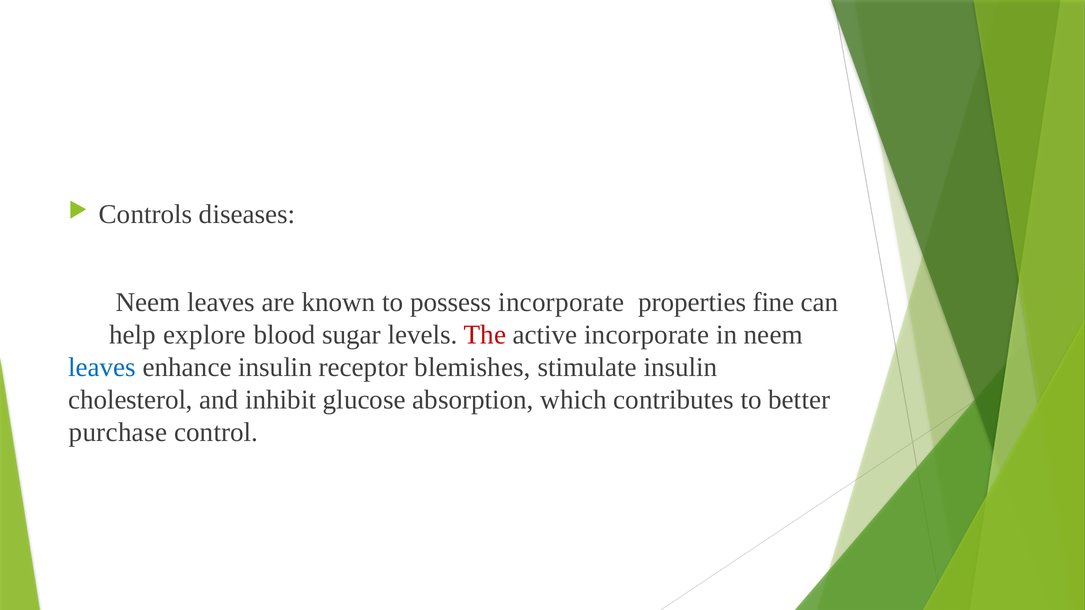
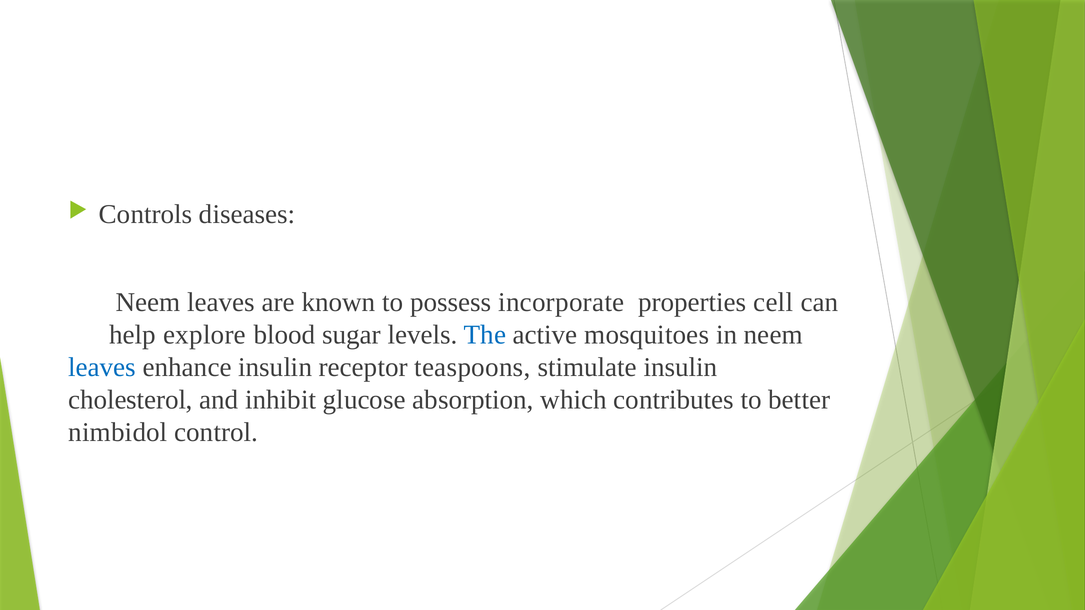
fine: fine -> cell
The colour: red -> blue
active incorporate: incorporate -> mosquitoes
blemishes: blemishes -> teaspoons
purchase: purchase -> nimbidol
